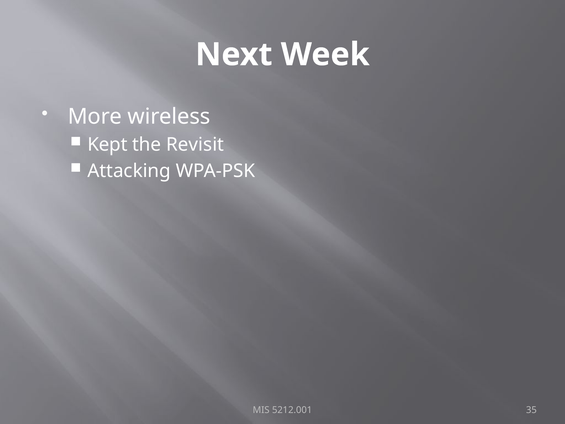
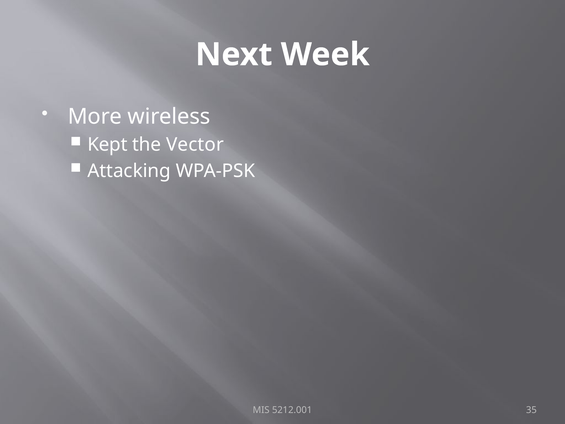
Revisit: Revisit -> Vector
